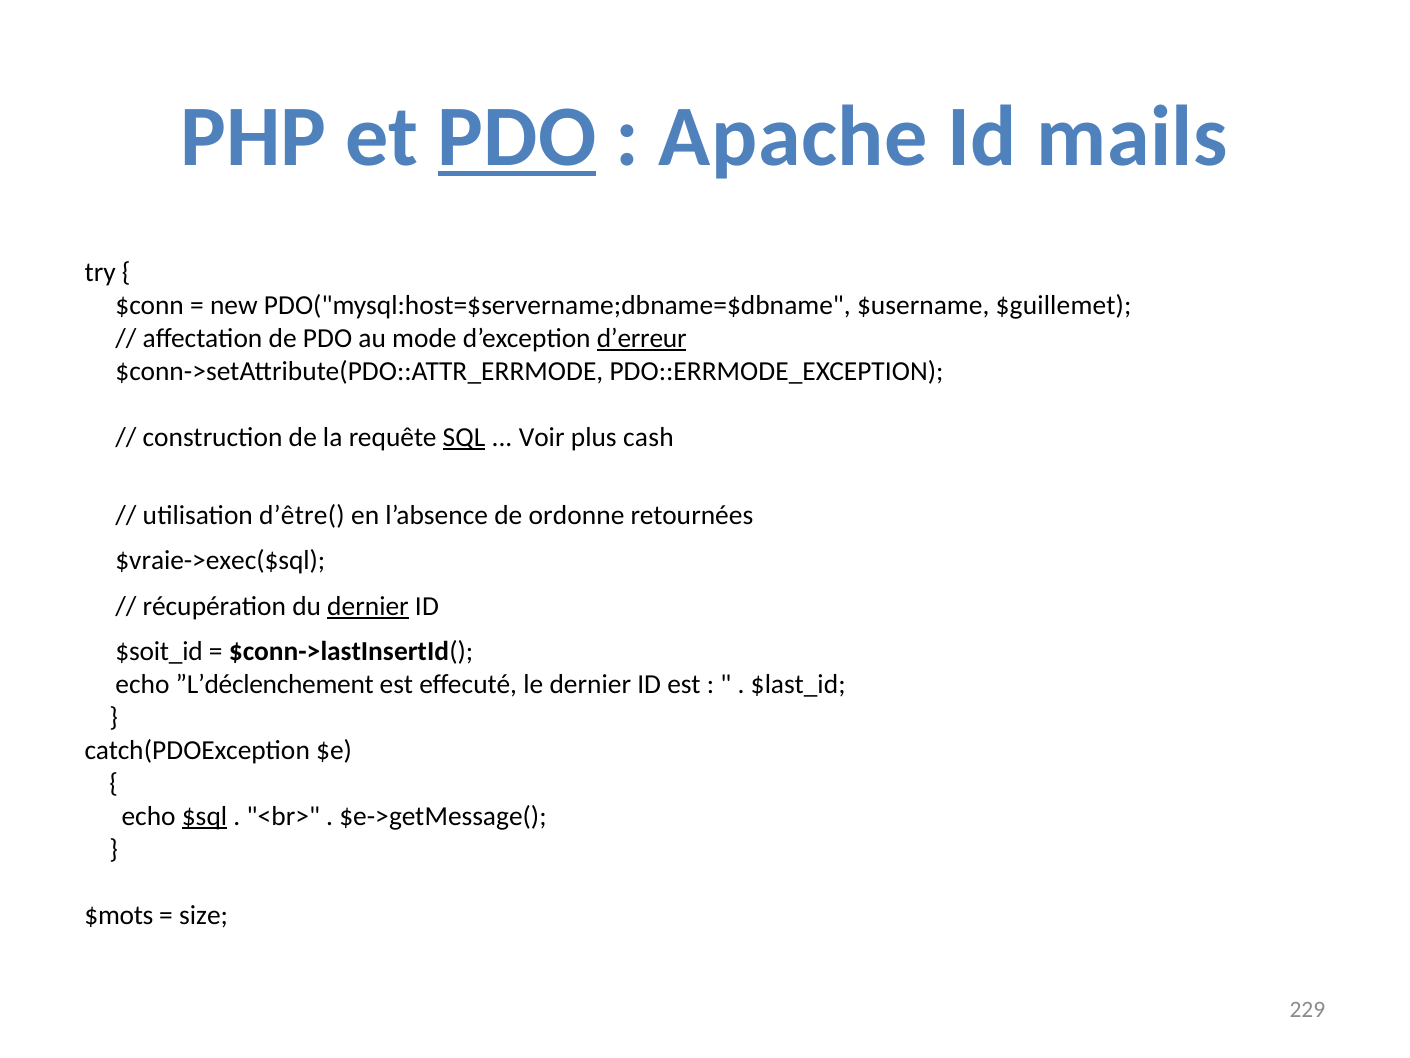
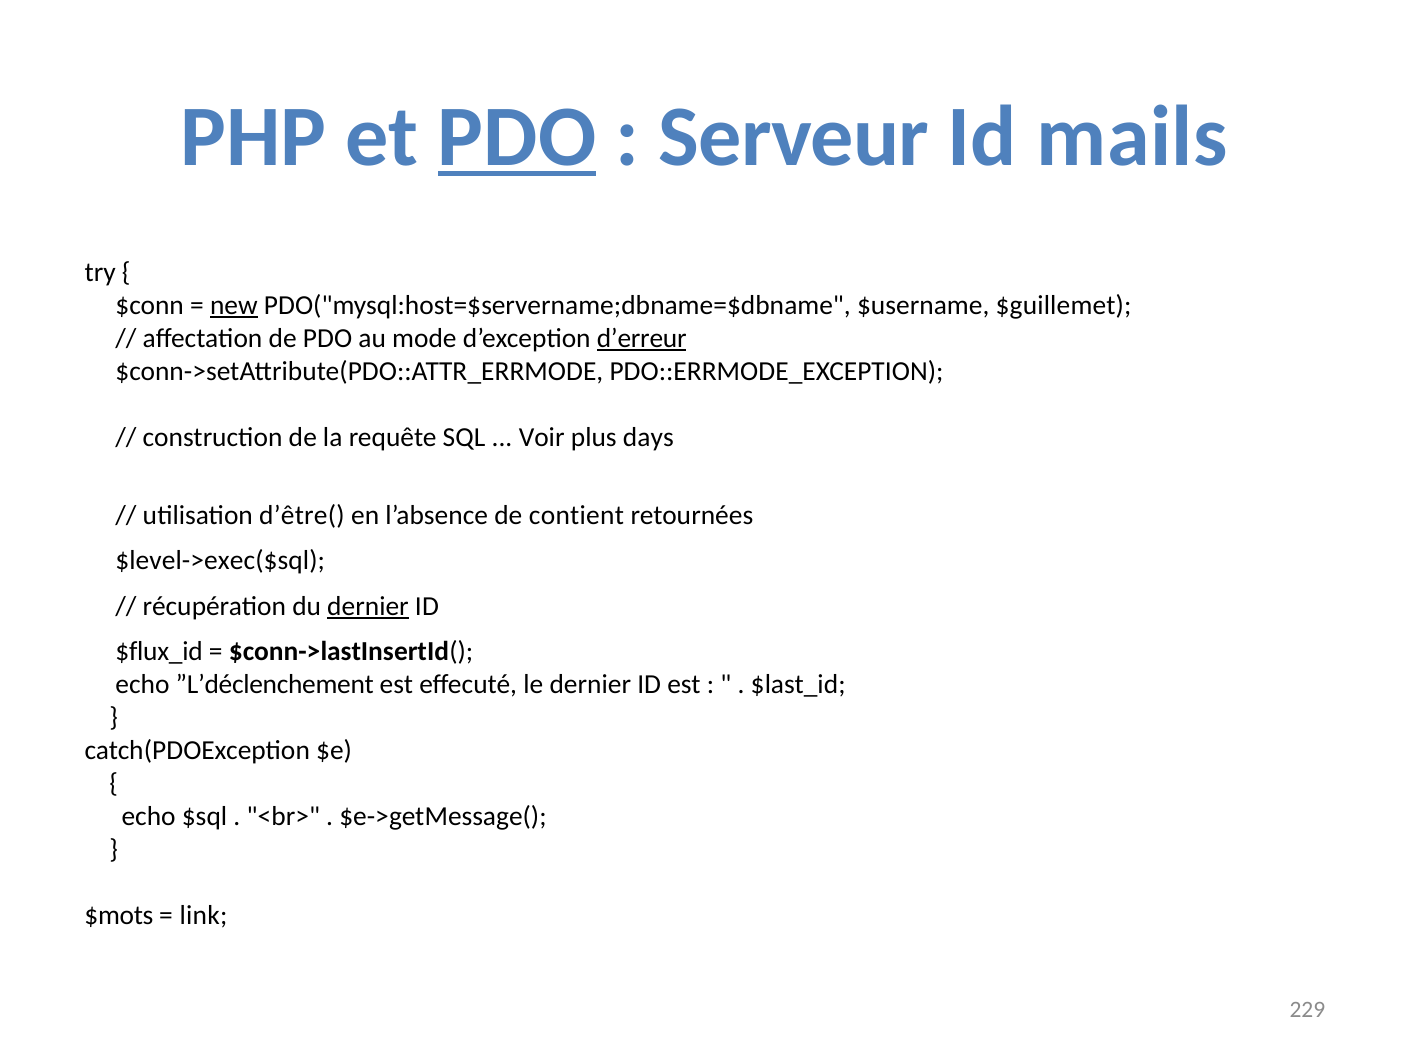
Apache: Apache -> Serveur
new underline: none -> present
SQL underline: present -> none
cash: cash -> days
ordonne: ordonne -> contient
$vraie->exec($sql: $vraie->exec($sql -> $level->exec($sql
$soit_id: $soit_id -> $flux_id
$sql underline: present -> none
size: size -> link
